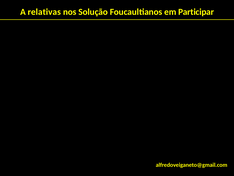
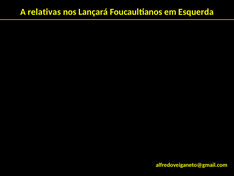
Solução: Solução -> Lançará
Participar: Participar -> Esquerda
